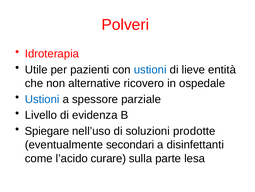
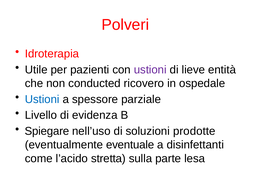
ustioni at (150, 69) colour: blue -> purple
alternative: alternative -> conducted
secondari: secondari -> eventuale
curare: curare -> stretta
